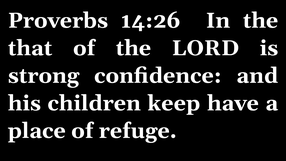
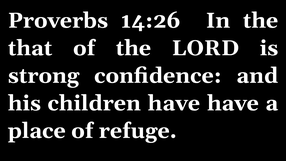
children keep: keep -> have
